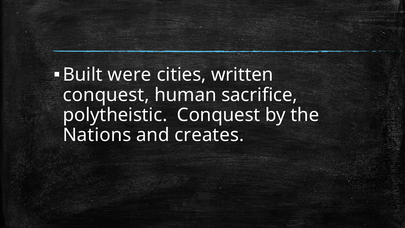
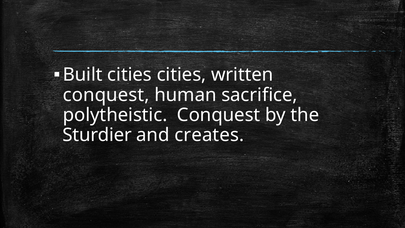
Built were: were -> cities
Nations: Nations -> Sturdier
